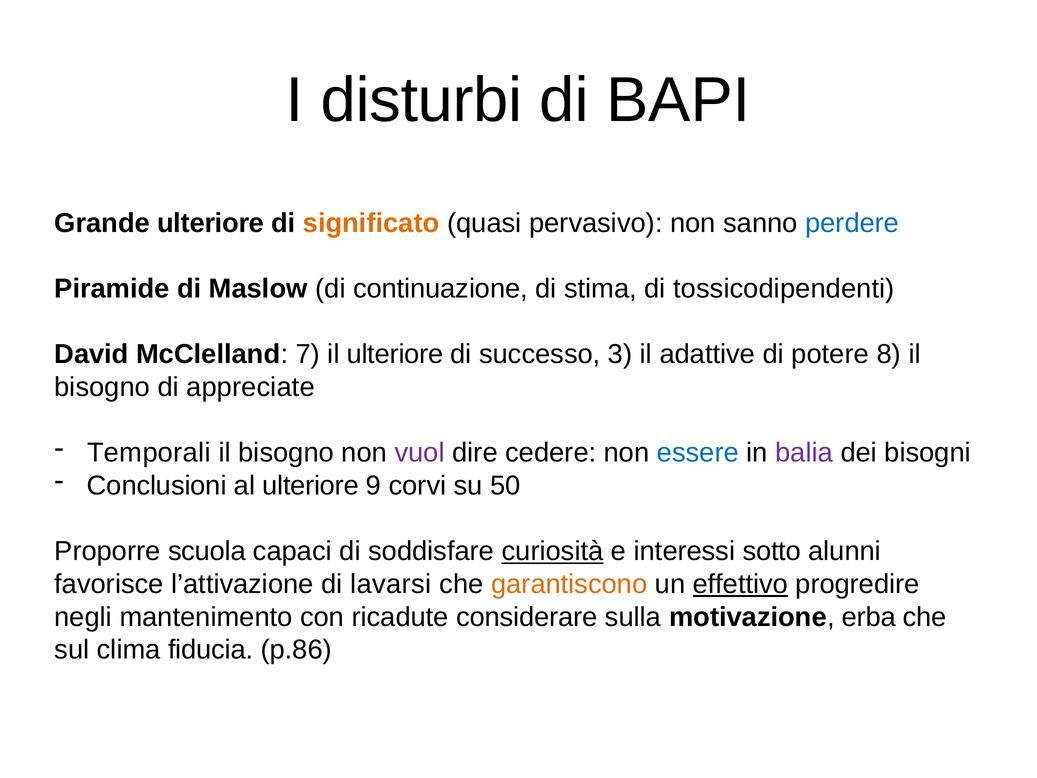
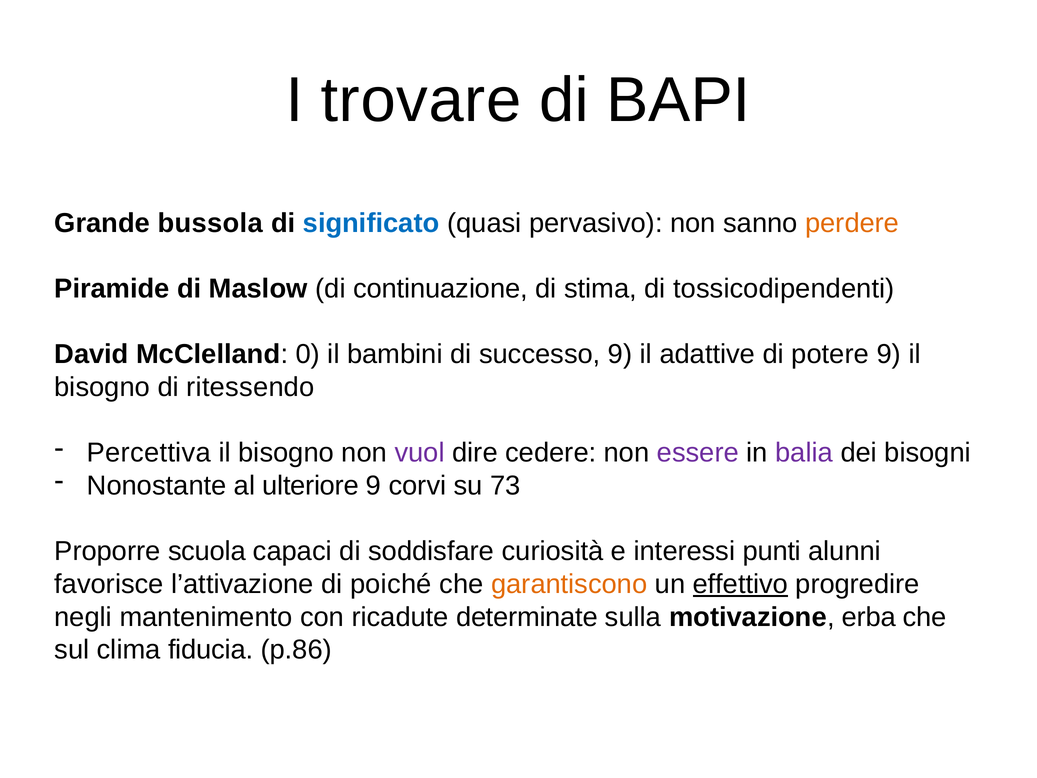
disturbi: disturbi -> trovare
Grande ulteriore: ulteriore -> bussola
significato colour: orange -> blue
perdere colour: blue -> orange
7: 7 -> 0
il ulteriore: ulteriore -> bambini
successo 3: 3 -> 9
potere 8: 8 -> 9
appreciate: appreciate -> ritessendo
Temporali: Temporali -> Percettiva
essere colour: blue -> purple
Conclusioni: Conclusioni -> Nonostante
50: 50 -> 73
curiosità underline: present -> none
sotto: sotto -> punti
lavarsi: lavarsi -> poiché
considerare: considerare -> determinate
